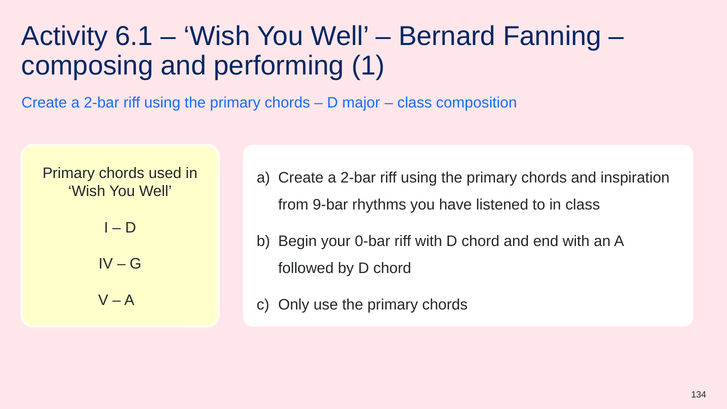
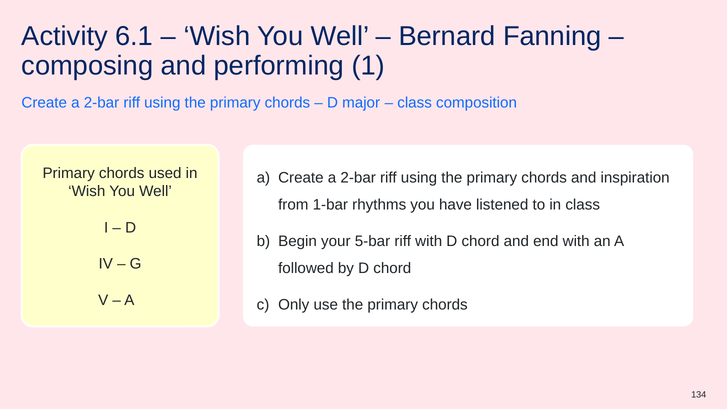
9-bar: 9-bar -> 1-bar
0-bar: 0-bar -> 5-bar
